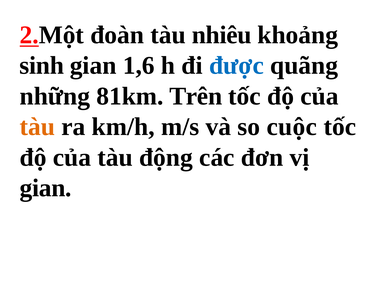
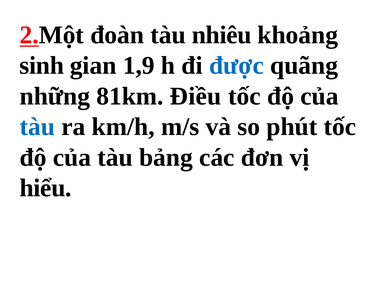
1,6: 1,6 -> 1,9
Trên: Trên -> Điều
tàu at (37, 127) colour: orange -> blue
cuộc: cuộc -> phút
động: động -> bảng
gian at (46, 188): gian -> hiểu
